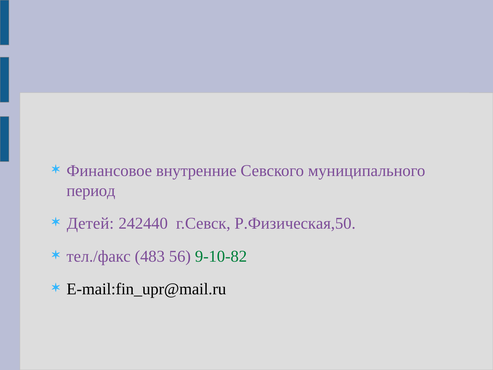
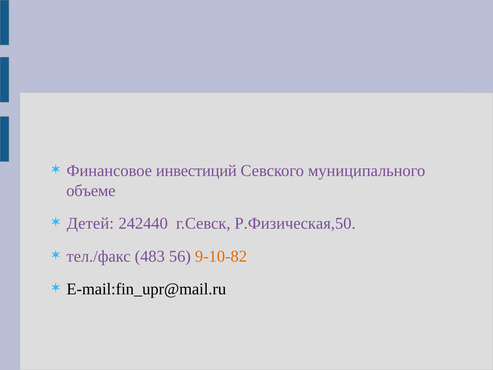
внутренние: внутренние -> инвестиций
период: период -> объеме
9-10-82 colour: green -> orange
